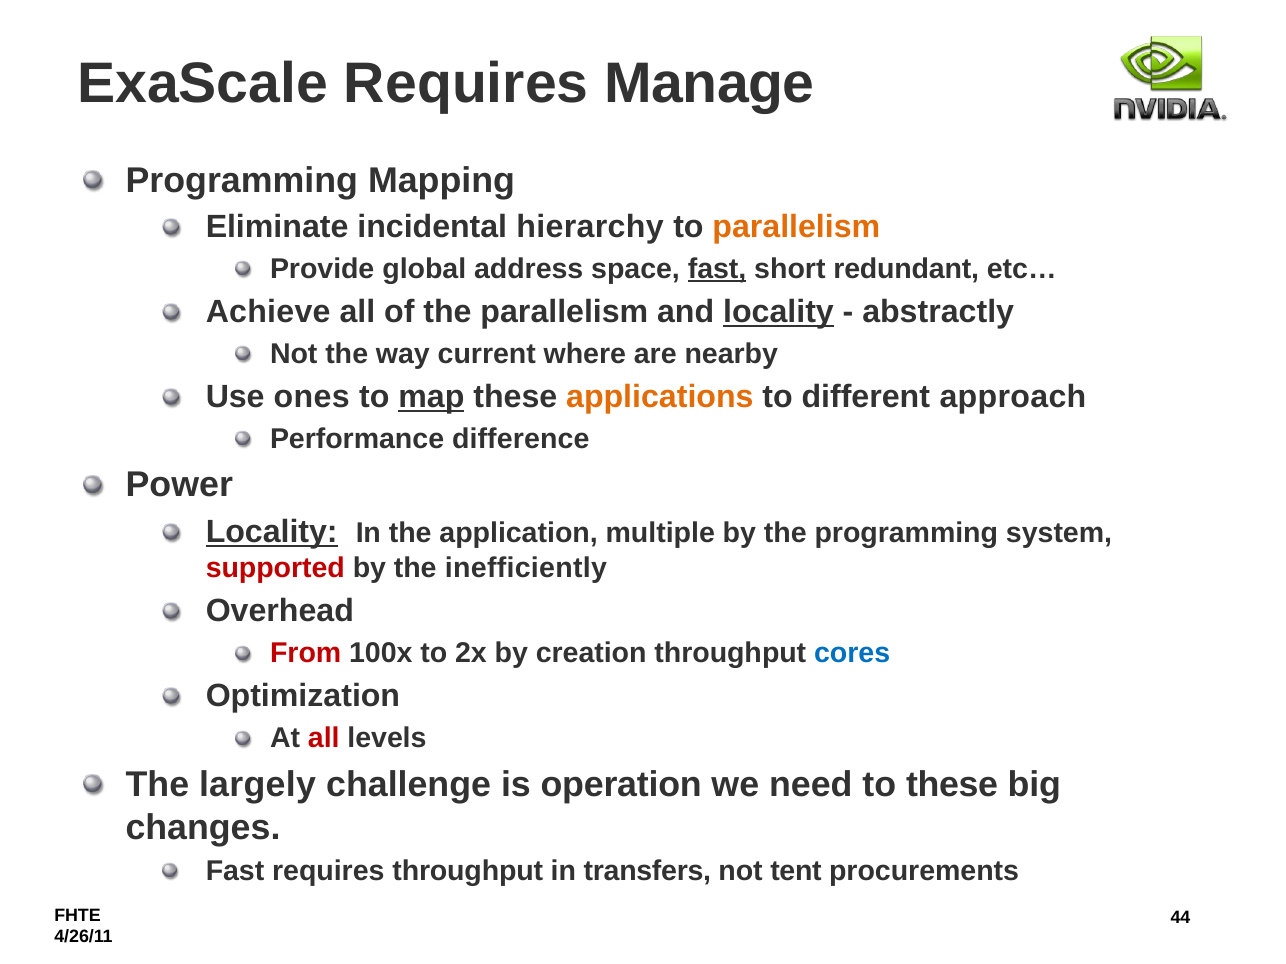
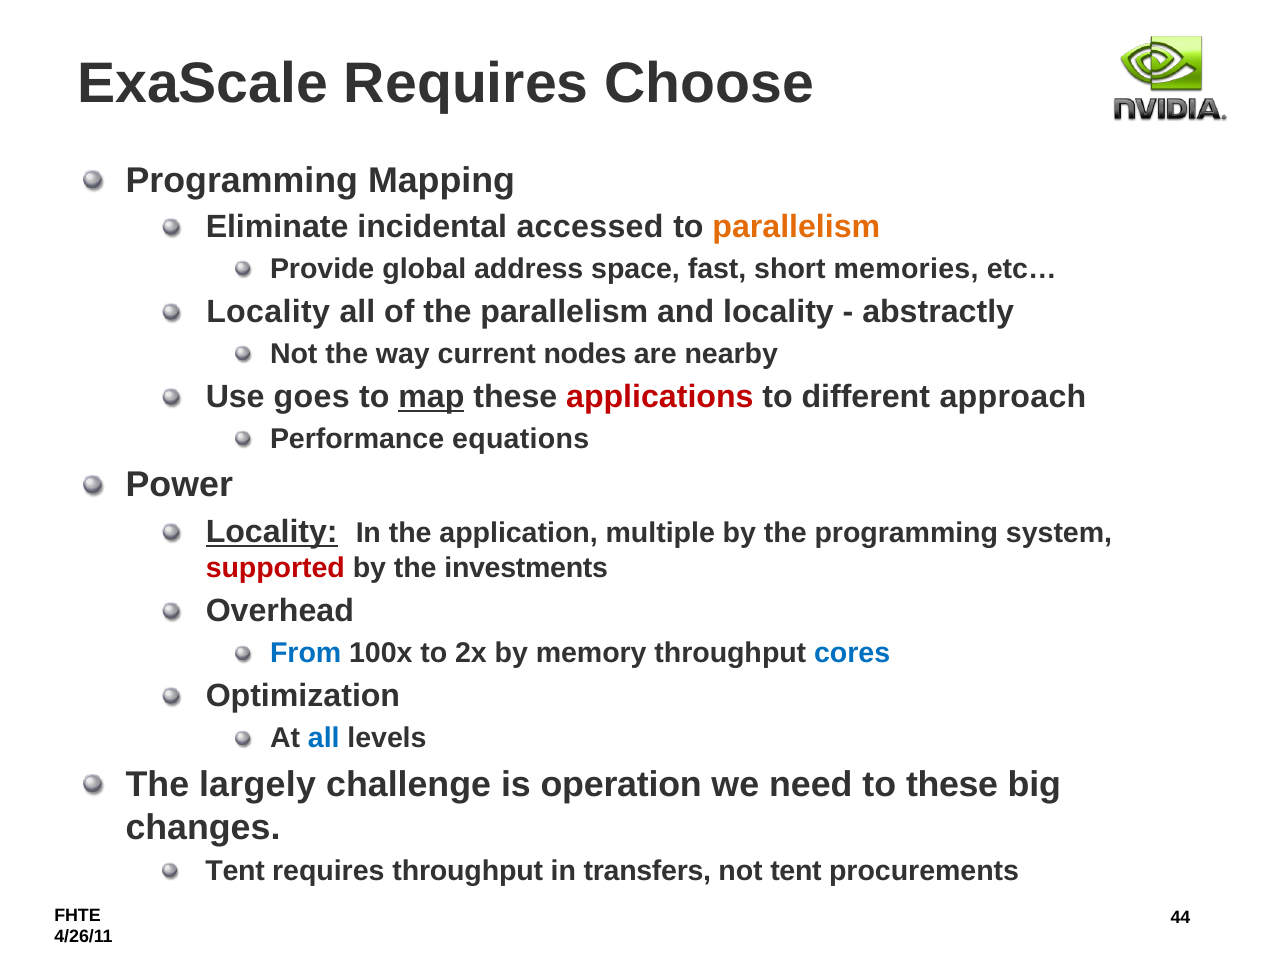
Manage: Manage -> Choose
hierarchy: hierarchy -> accessed
fast at (717, 269) underline: present -> none
redundant: redundant -> memories
Achieve at (268, 312): Achieve -> Locality
locality at (779, 312) underline: present -> none
where: where -> nodes
ones: ones -> goes
applications colour: orange -> red
difference: difference -> equations
inefficiently: inefficiently -> investments
From colour: red -> blue
creation: creation -> memory
all at (324, 739) colour: red -> blue
Fast at (235, 871): Fast -> Tent
